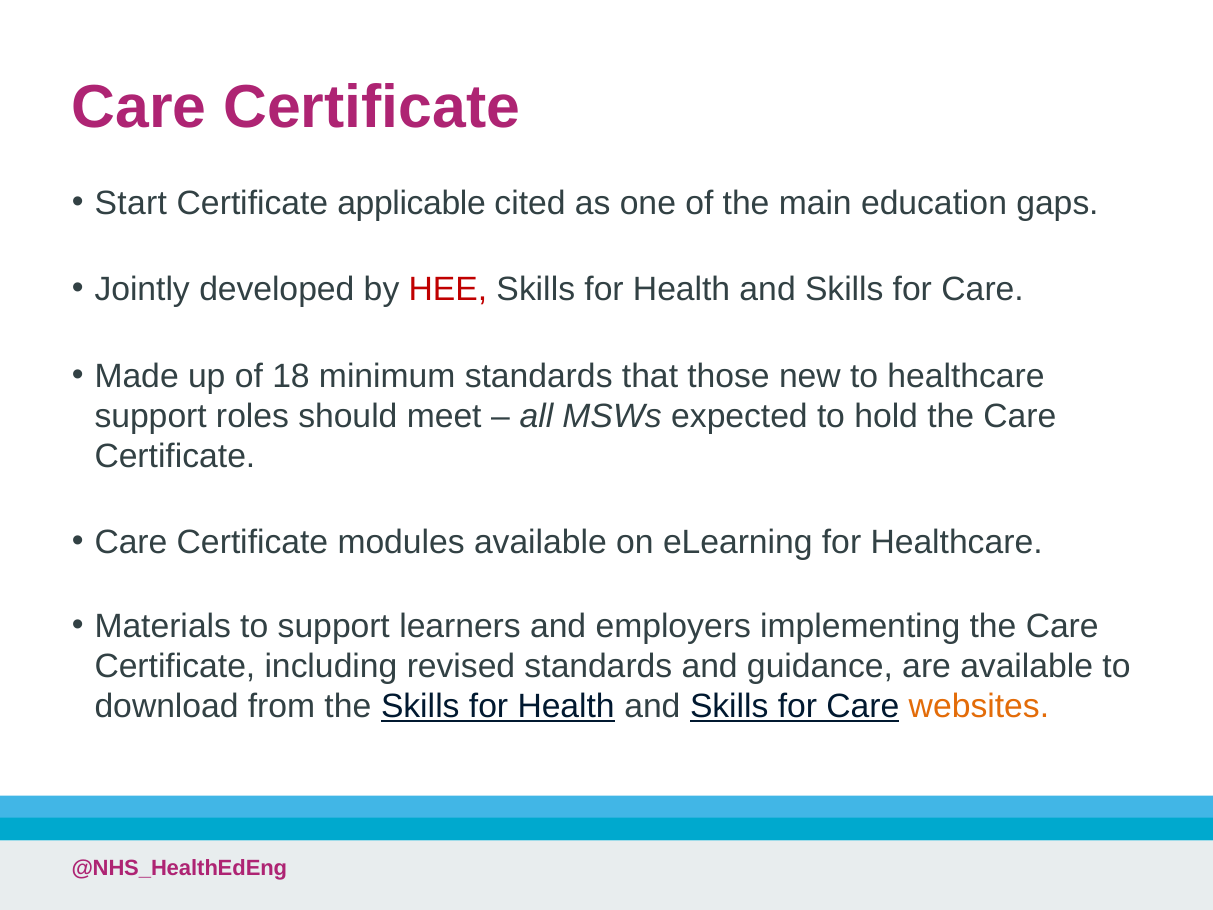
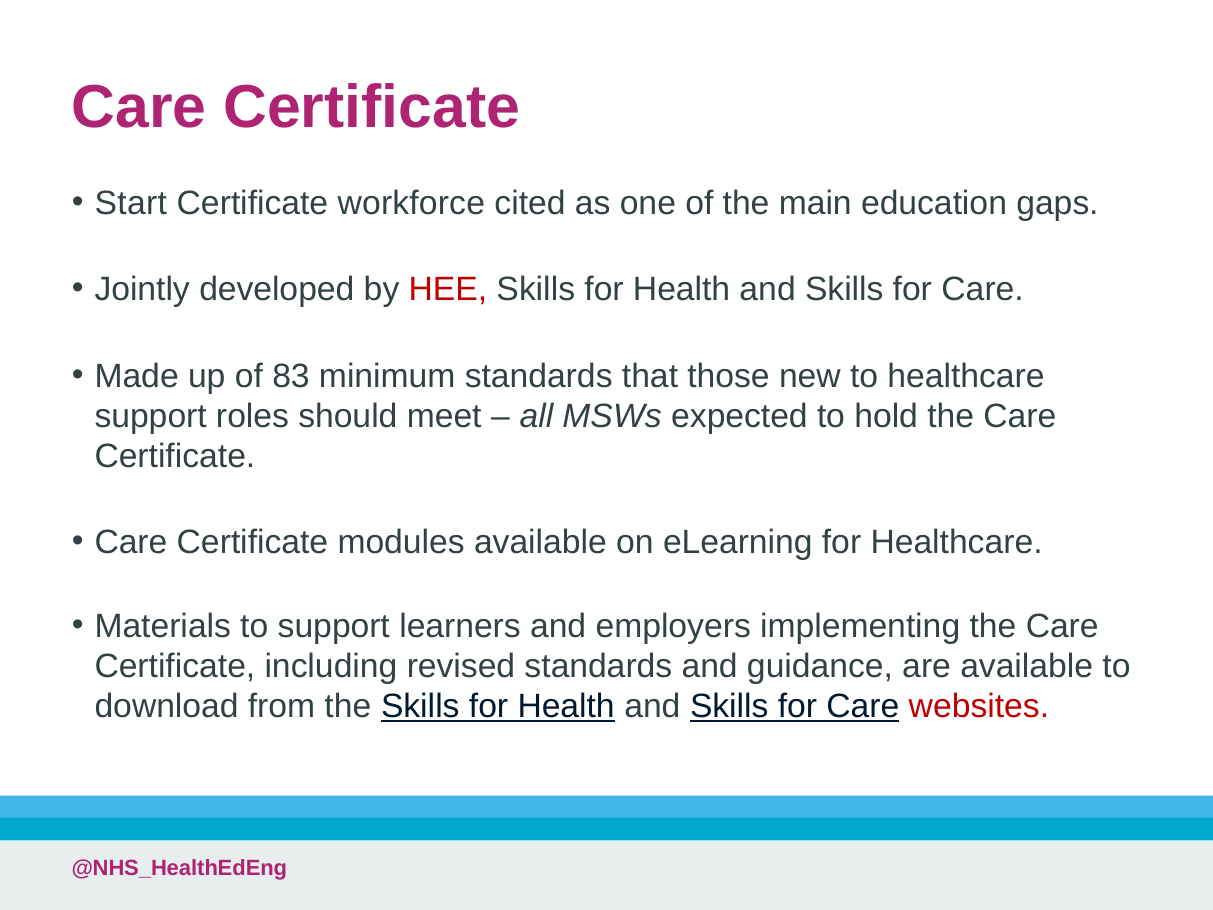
applicable: applicable -> workforce
18: 18 -> 83
websites colour: orange -> red
